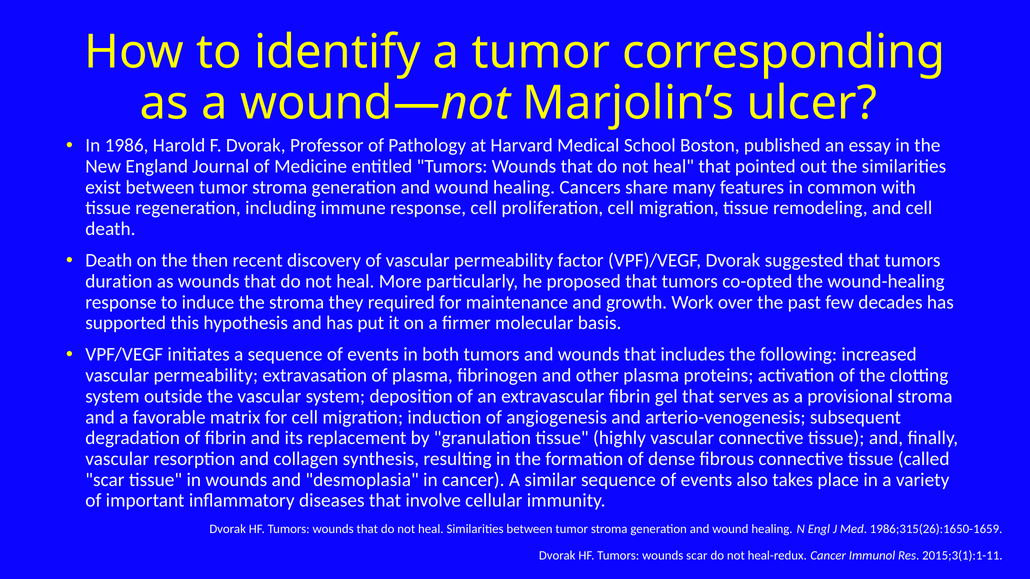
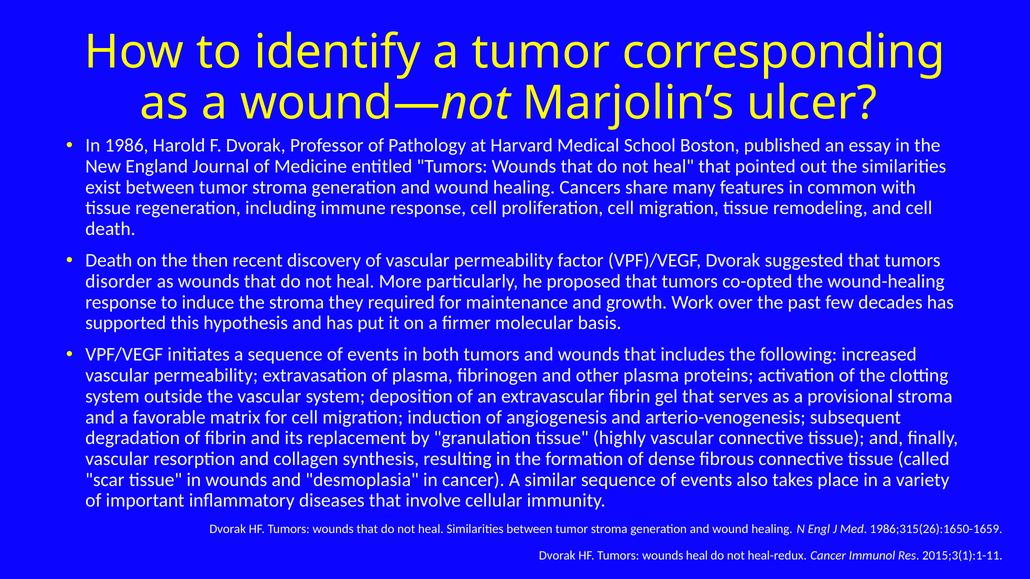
duration: duration -> disorder
wounds scar: scar -> heal
